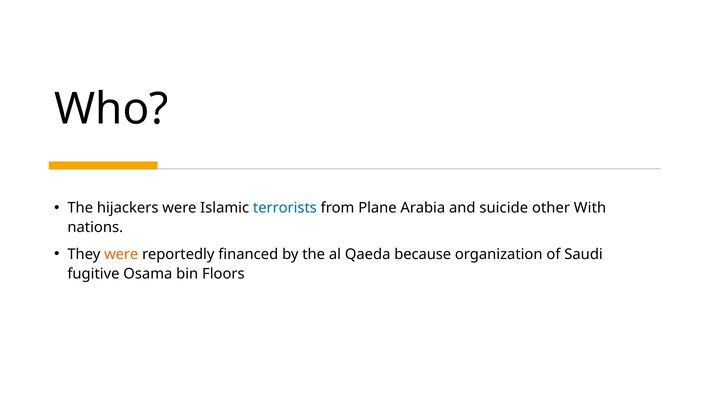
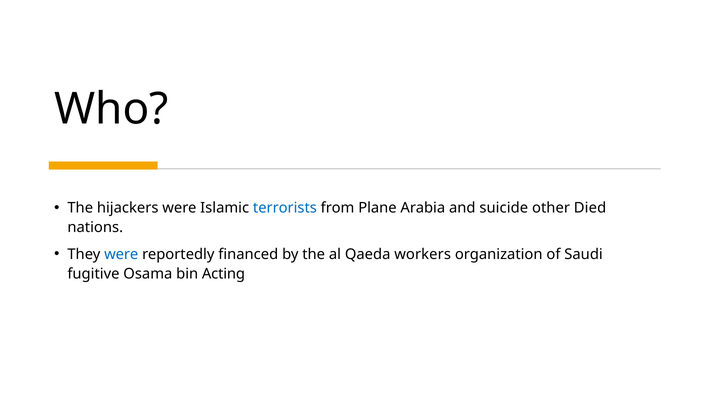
With: With -> Died
were at (121, 254) colour: orange -> blue
because: because -> workers
Floors: Floors -> Acting
